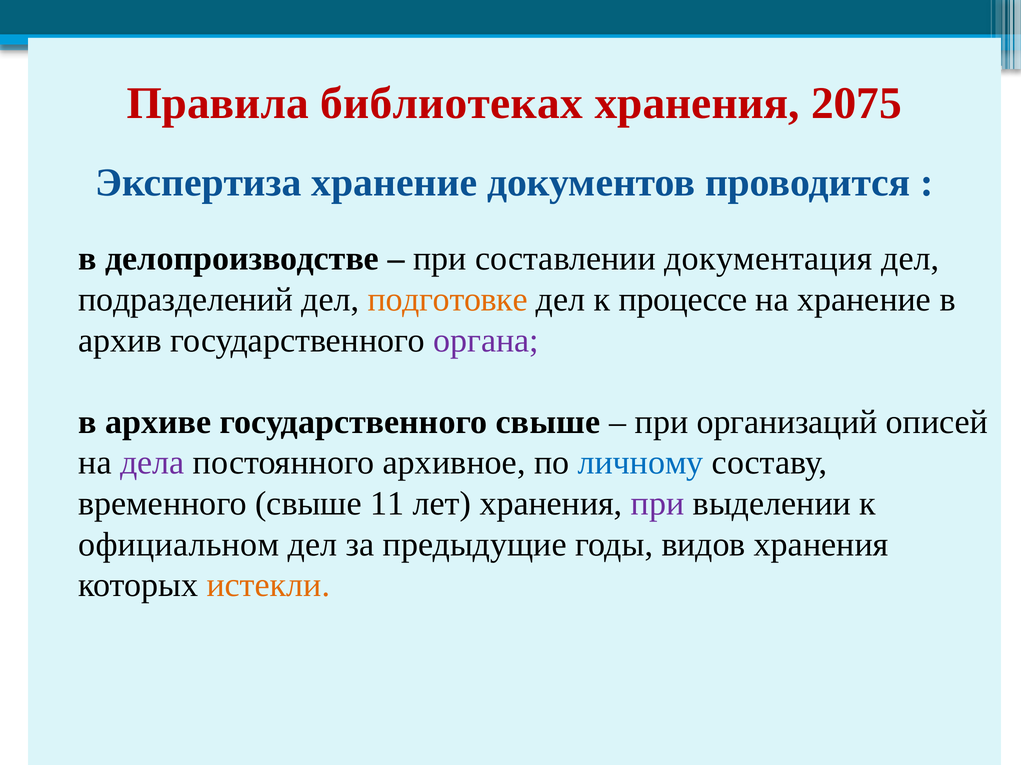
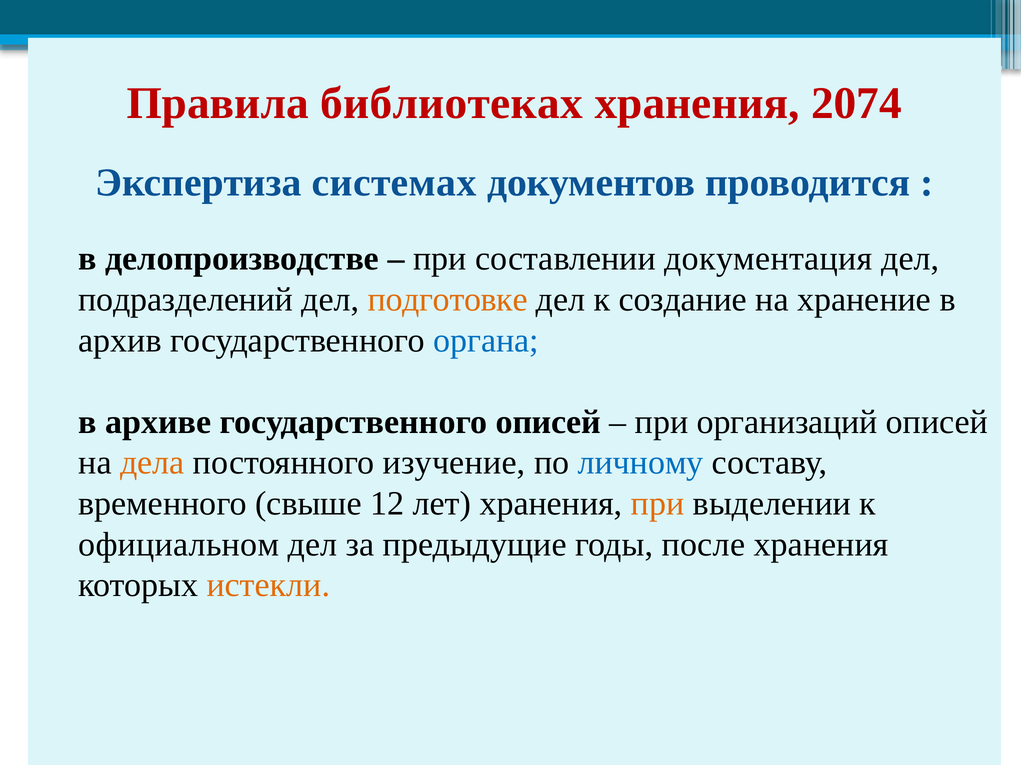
2075: 2075 -> 2074
Экспертиза хранение: хранение -> системах
процессе: процессе -> создание
органа colour: purple -> blue
государственного свыше: свыше -> описей
дела colour: purple -> orange
архивное: архивное -> изучение
11: 11 -> 12
при at (658, 504) colour: purple -> orange
видов: видов -> после
